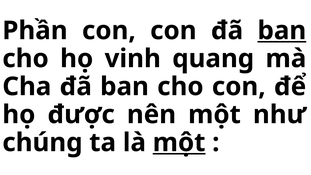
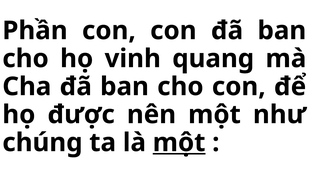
ban at (282, 31) underline: present -> none
